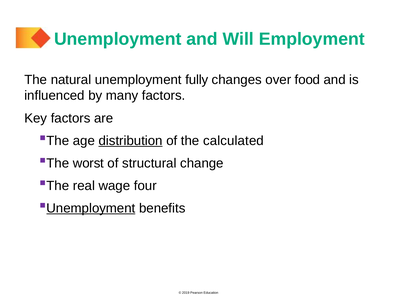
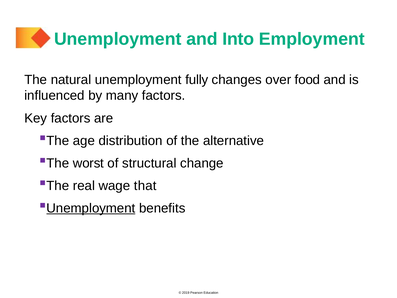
Will: Will -> Into
distribution underline: present -> none
calculated: calculated -> alternative
four: four -> that
